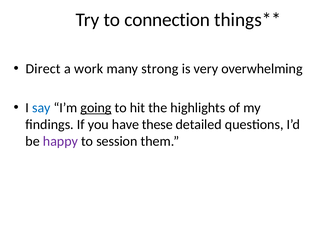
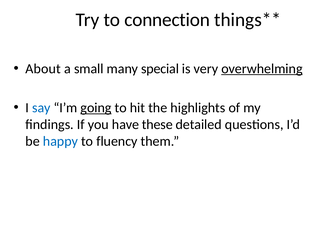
Direct: Direct -> About
work: work -> small
strong: strong -> special
overwhelming underline: none -> present
happy colour: purple -> blue
session: session -> fluency
